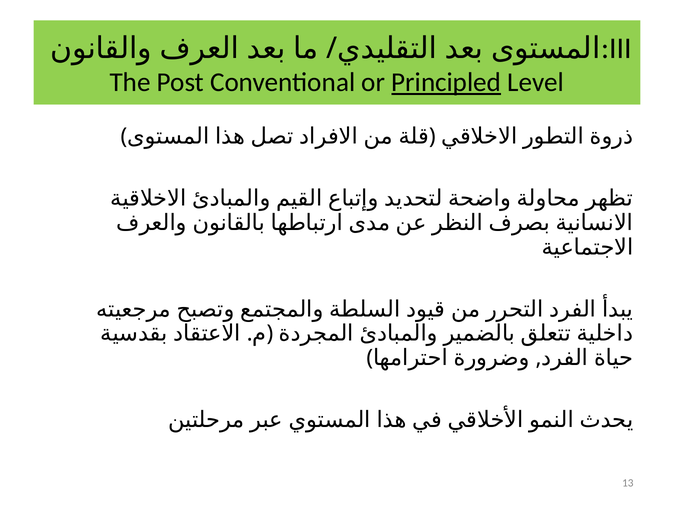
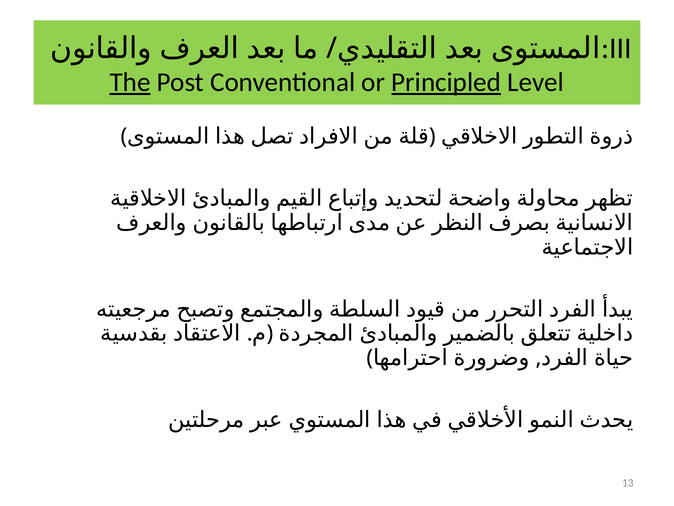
The underline: none -> present
